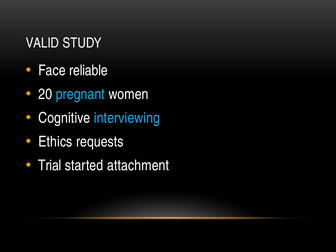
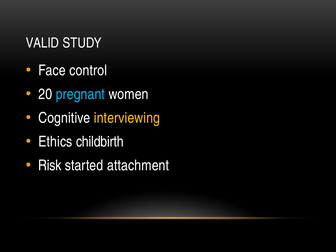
reliable: reliable -> control
interviewing colour: light blue -> yellow
requests: requests -> childbirth
Trial: Trial -> Risk
